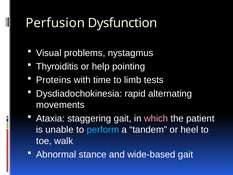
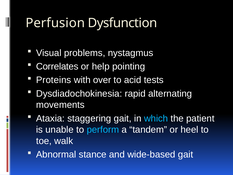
Thyroiditis: Thyroiditis -> Correlates
time: time -> over
limb: limb -> acid
which colour: pink -> light blue
